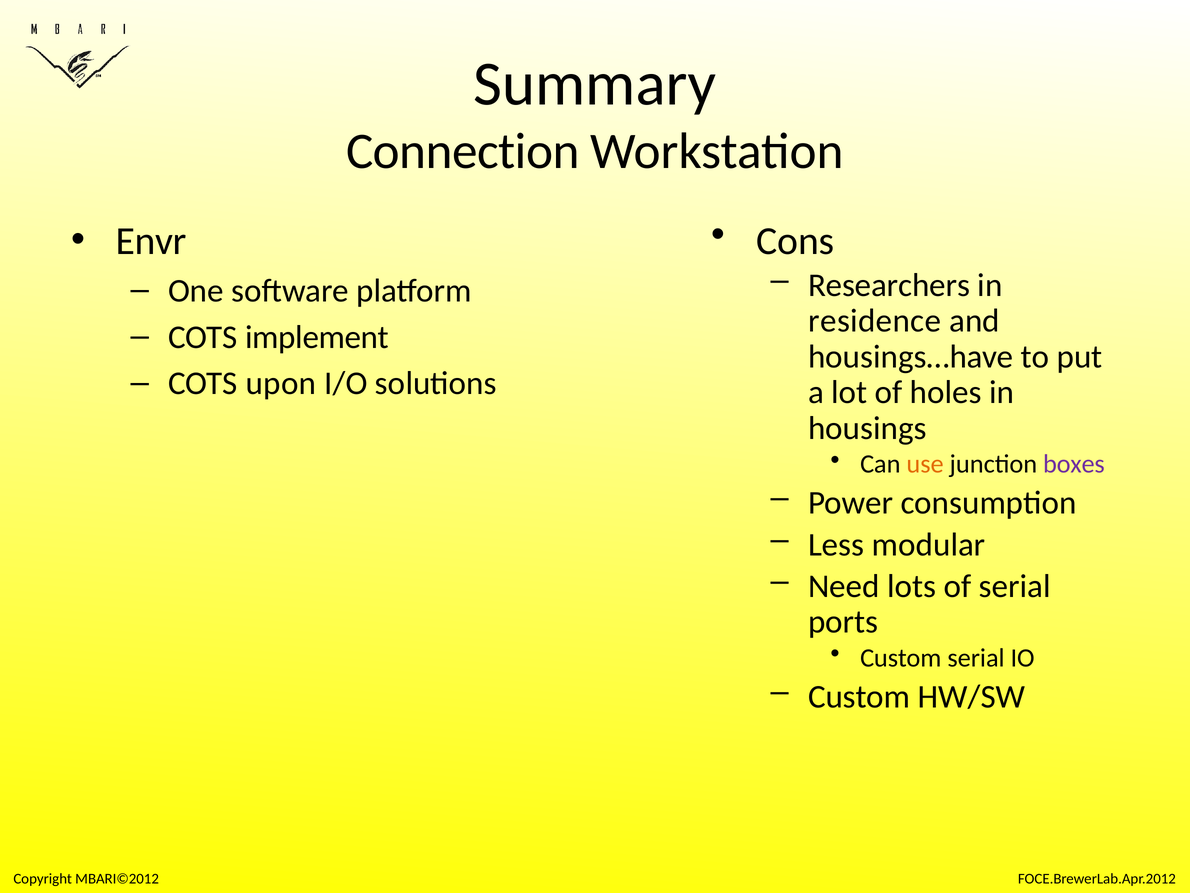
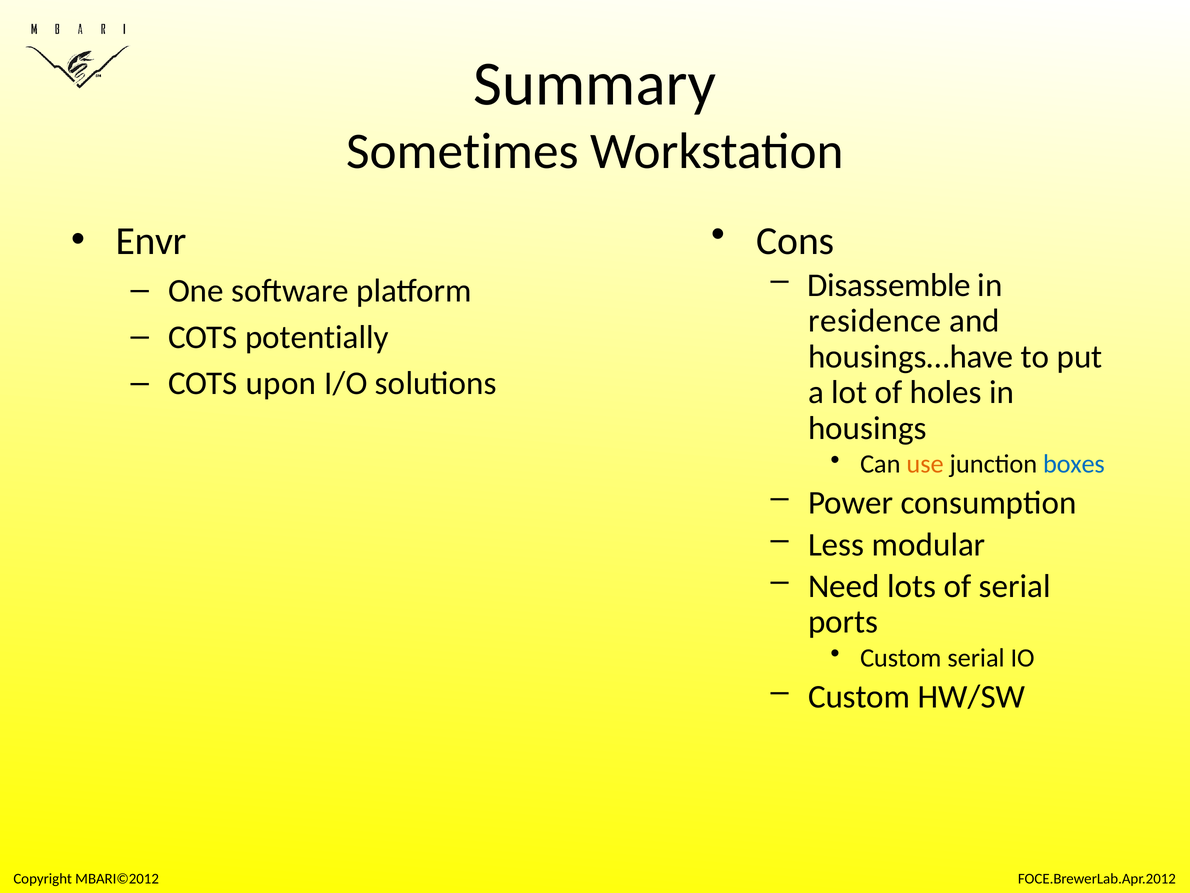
Connection: Connection -> Sometimes
Researchers: Researchers -> Disassemble
implement: implement -> potentially
boxes colour: purple -> blue
